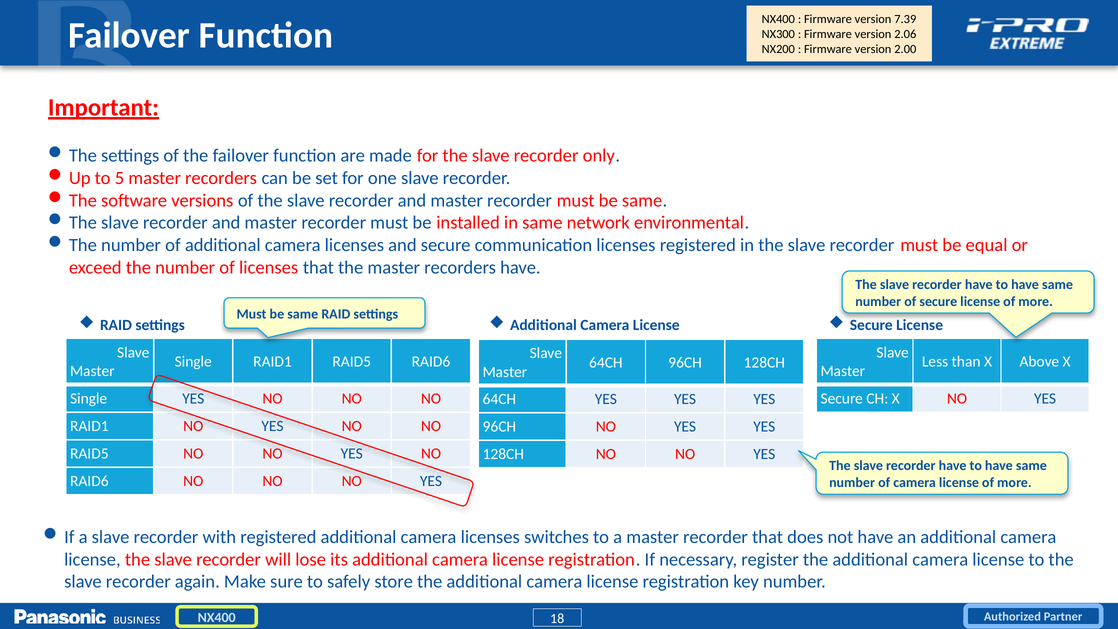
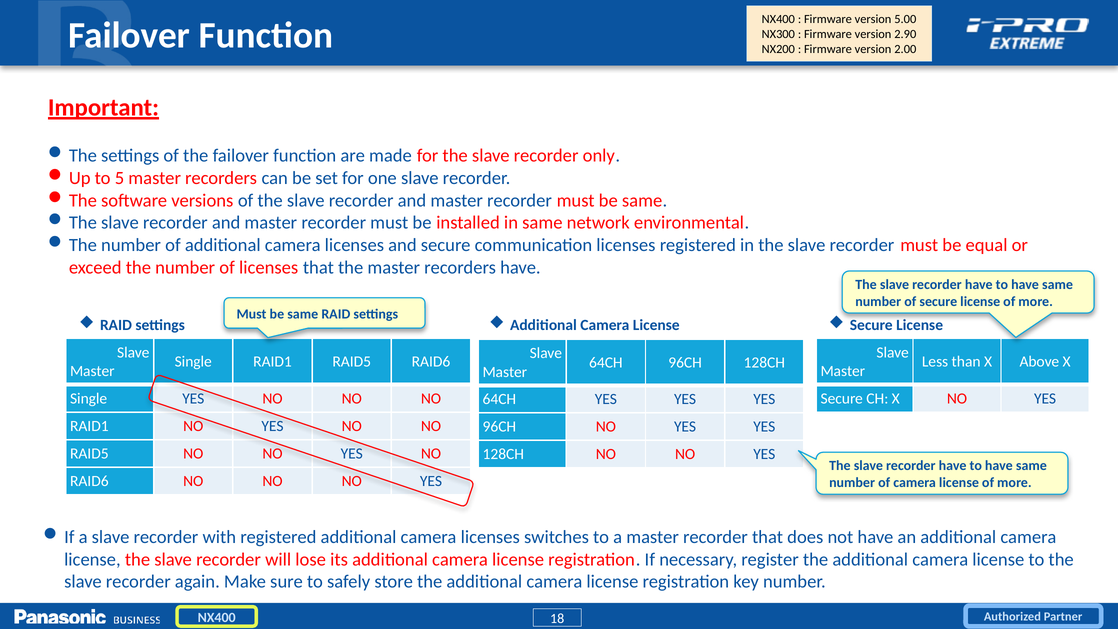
7.39: 7.39 -> 5.00
2.06: 2.06 -> 2.90
